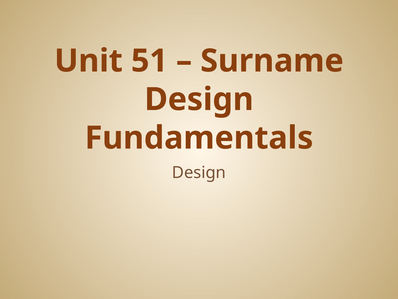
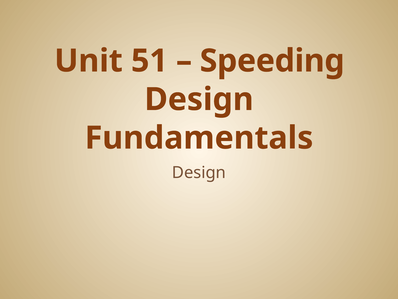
Surname: Surname -> Speeding
